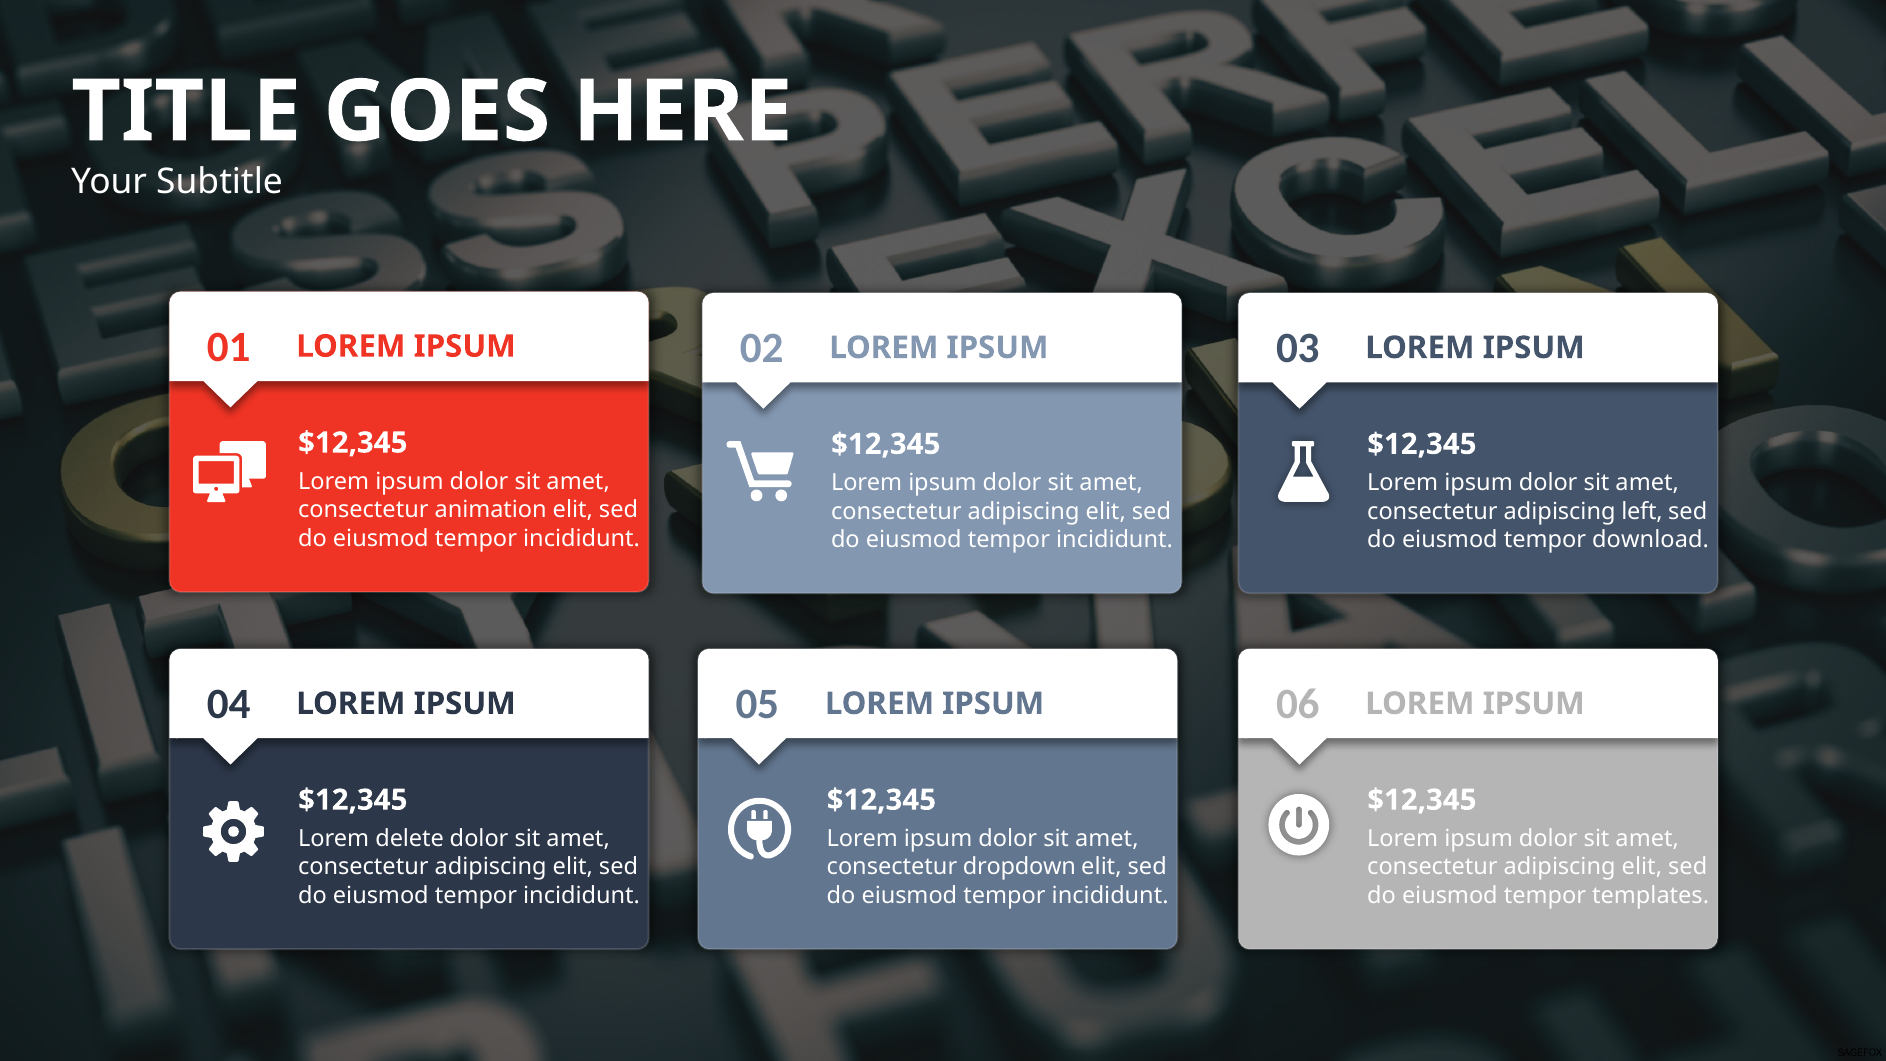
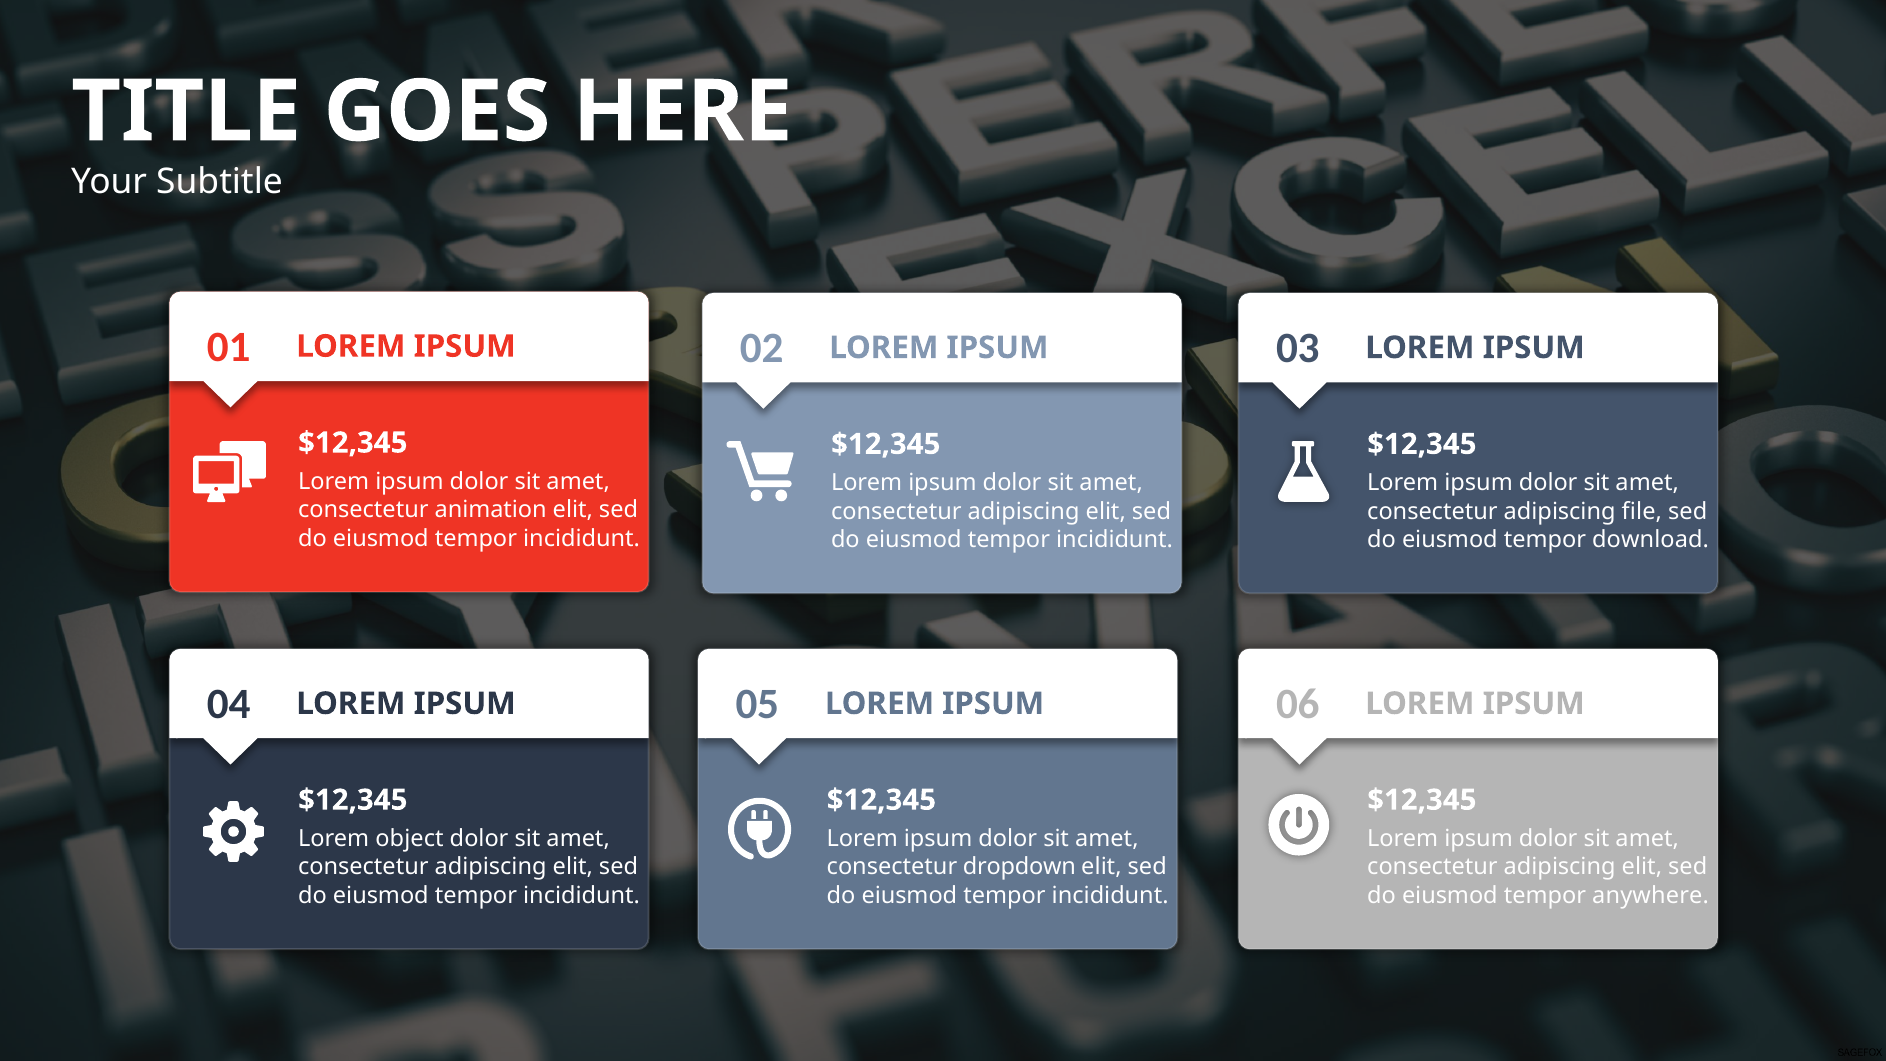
left: left -> file
delete: delete -> object
templates: templates -> anywhere
